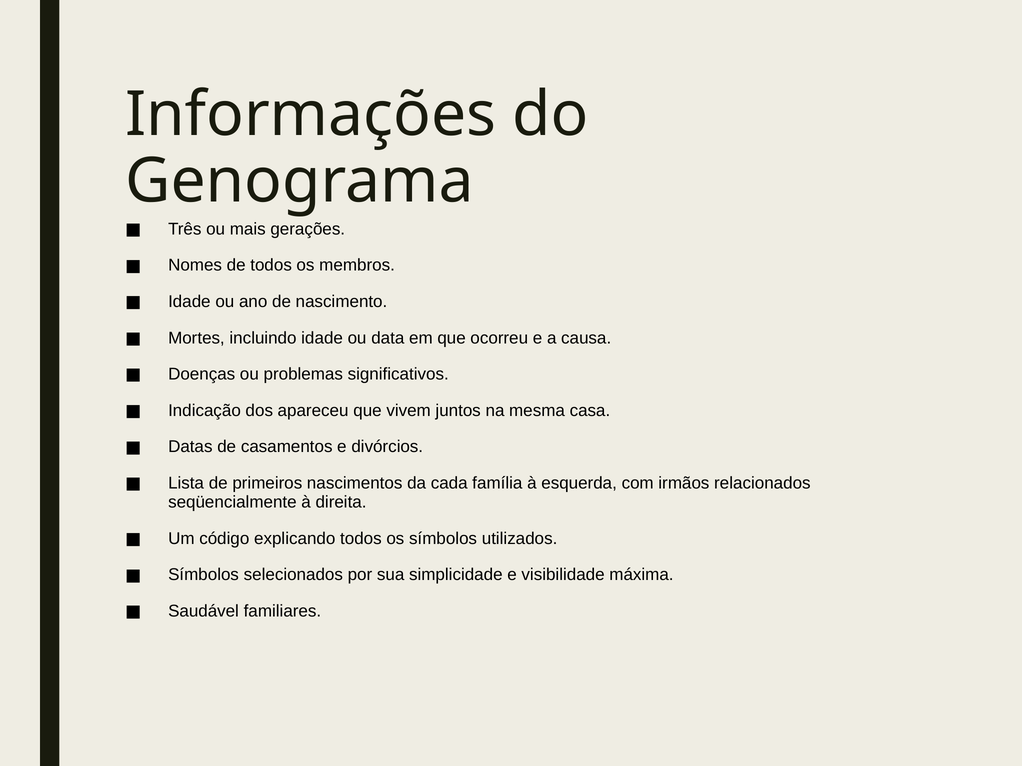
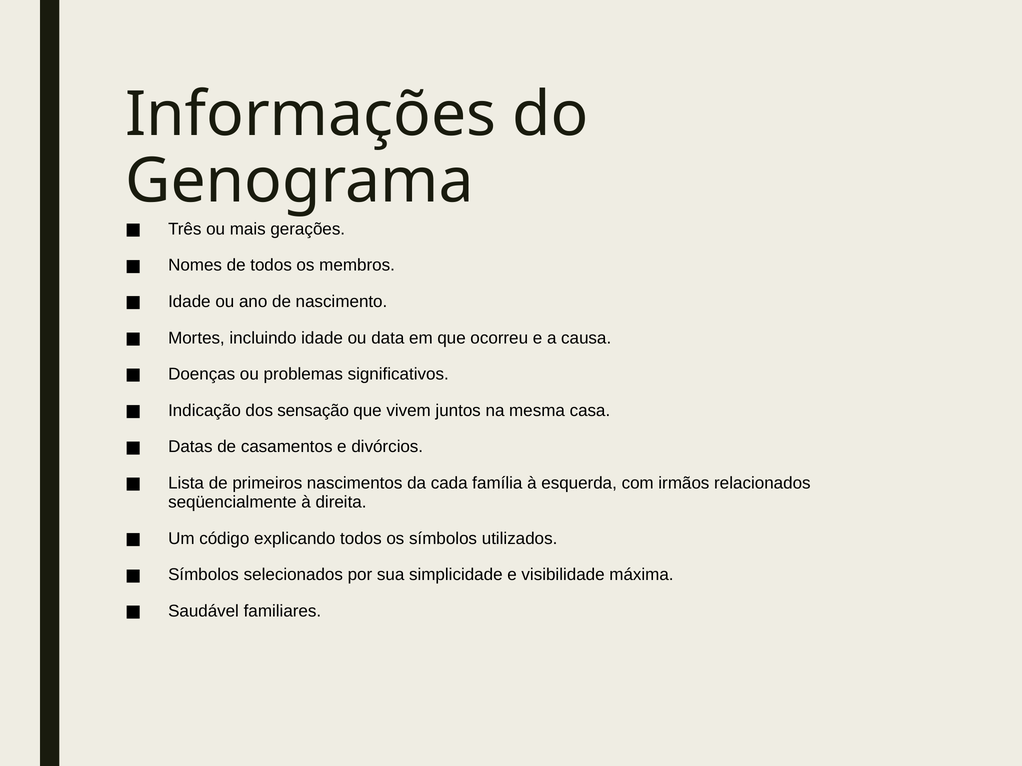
apareceu: apareceu -> sensação
